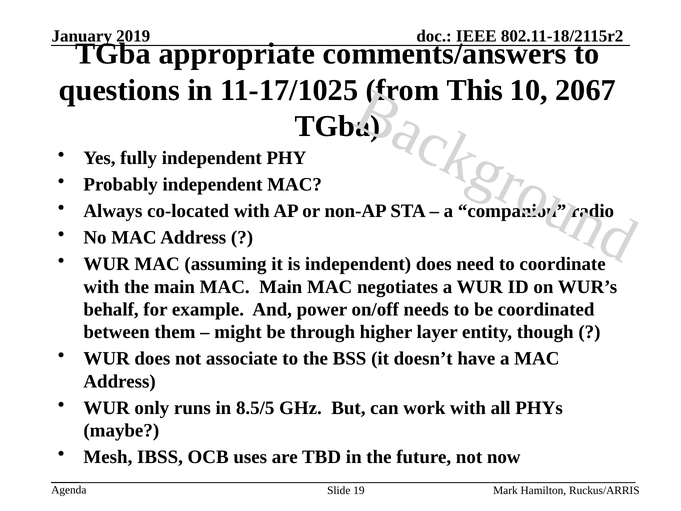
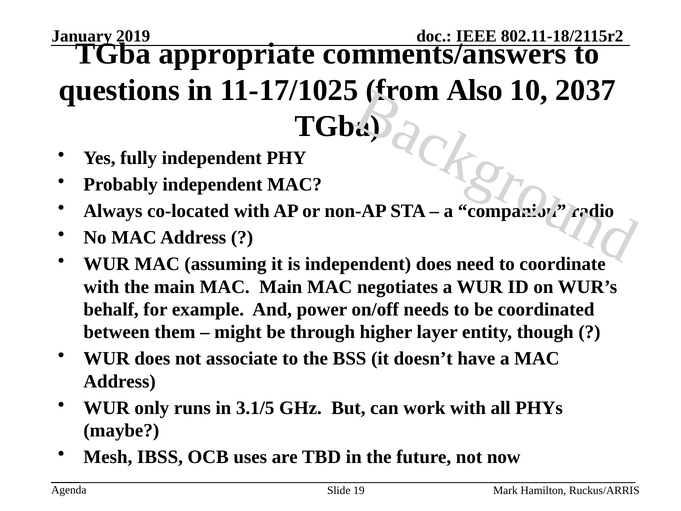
This: This -> Also
2067: 2067 -> 2037
8.5/5: 8.5/5 -> 3.1/5
